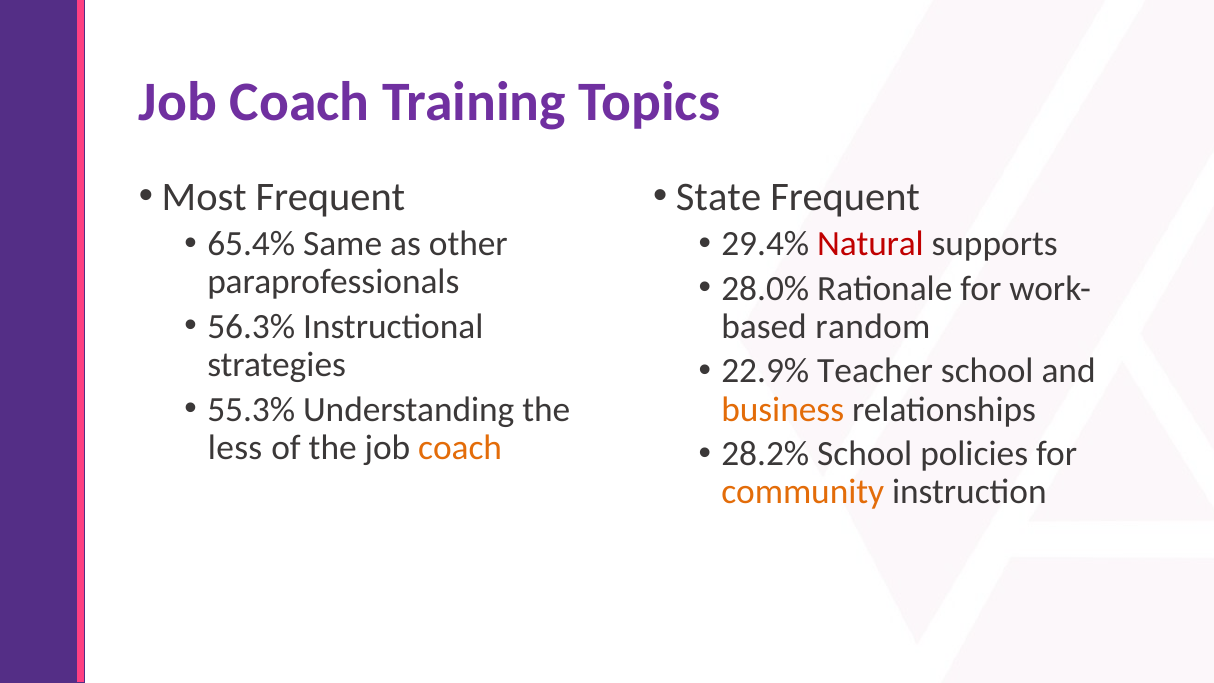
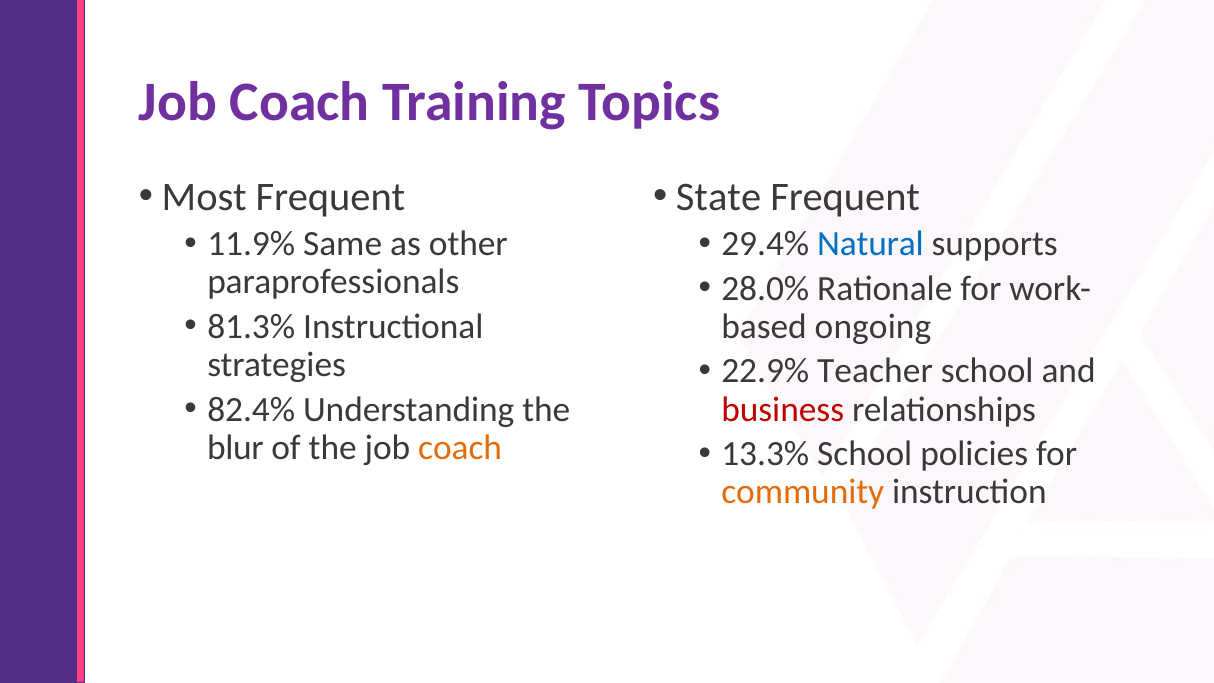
65.4%: 65.4% -> 11.9%
Natural colour: red -> blue
56.3%: 56.3% -> 81.3%
random: random -> ongoing
55.3%: 55.3% -> 82.4%
business colour: orange -> red
less: less -> blur
28.2%: 28.2% -> 13.3%
